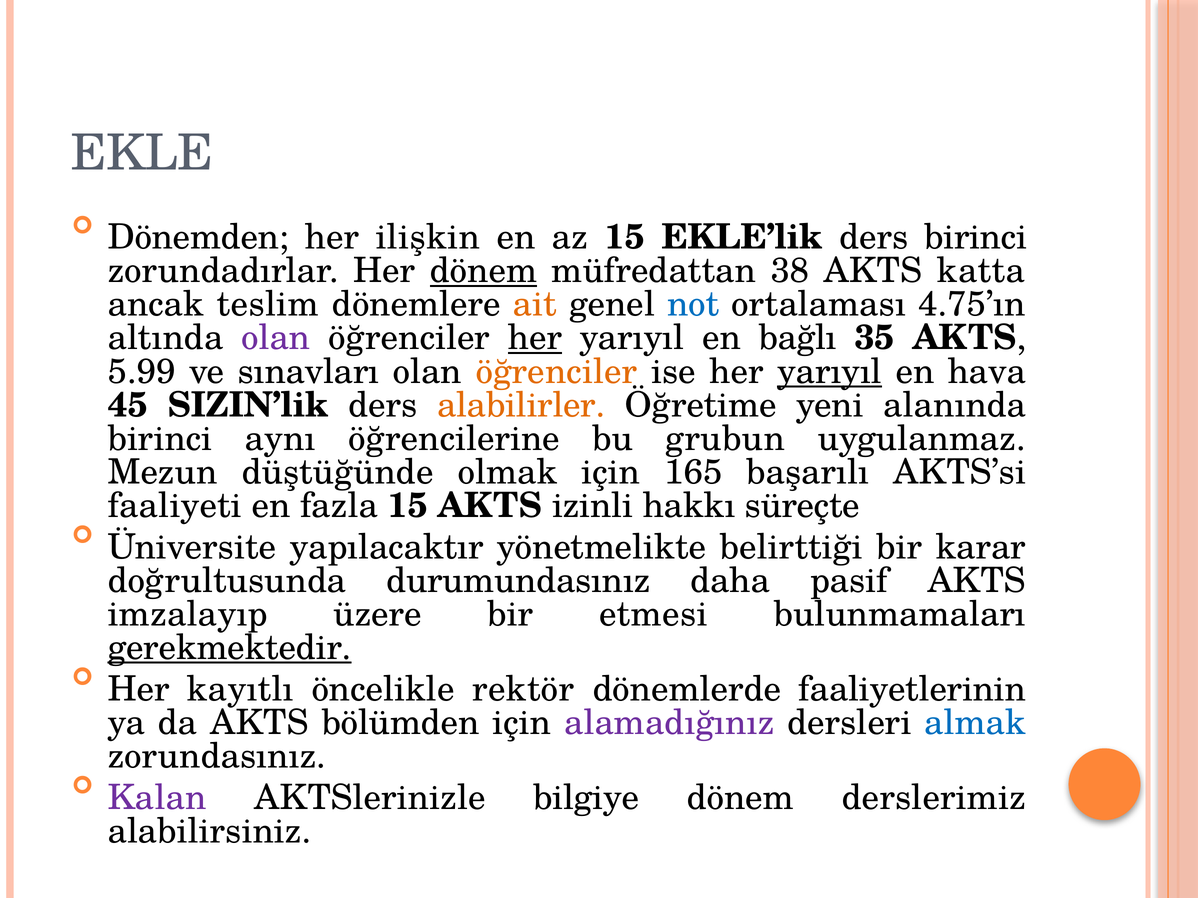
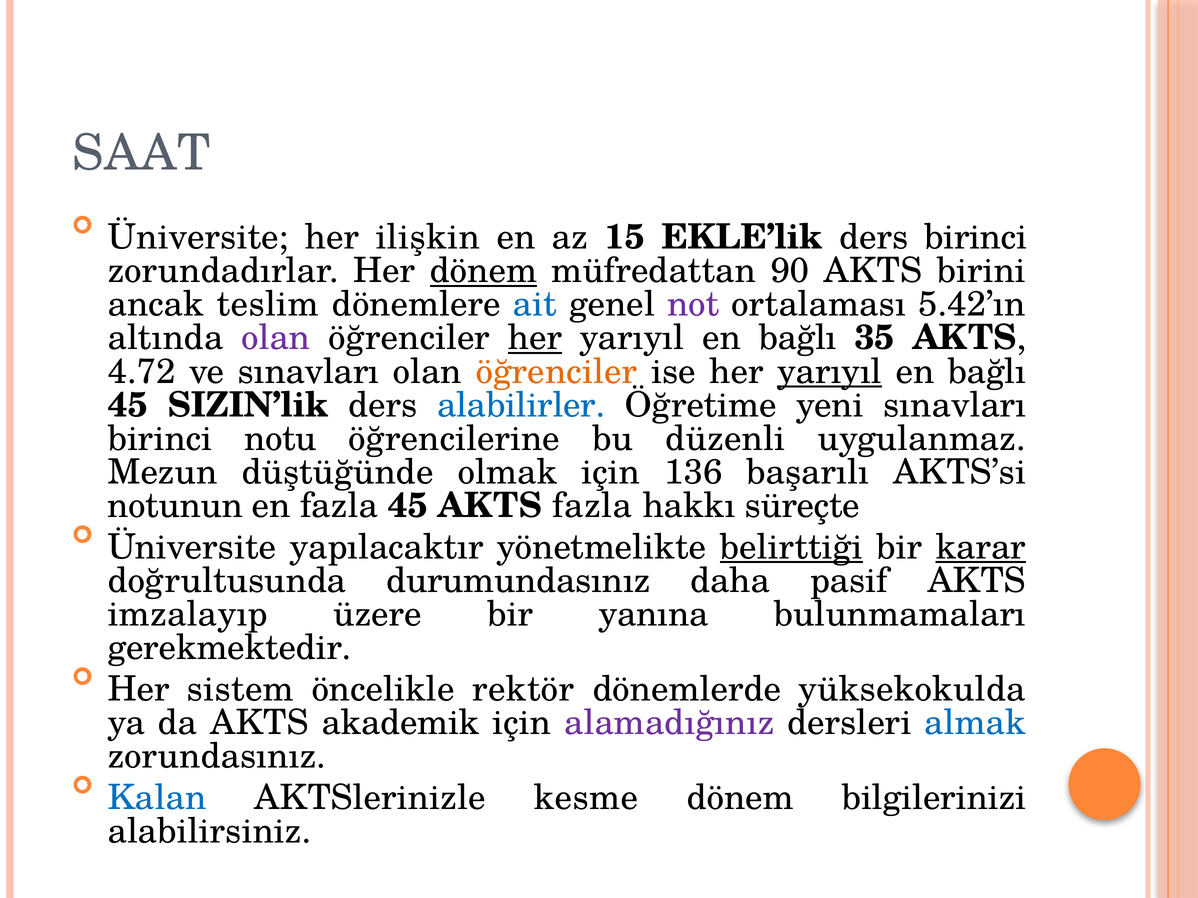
EKLE: EKLE -> SAAT
Dönemden at (198, 238): Dönemden -> Üniversite
38: 38 -> 90
katta: katta -> birini
ait colour: orange -> blue
not colour: blue -> purple
4.75’ın: 4.75’ın -> 5.42’ın
5.99: 5.99 -> 4.72
hava at (987, 372): hava -> bağlı
alabilirler colour: orange -> blue
yeni alanında: alanında -> sınavları
aynı: aynı -> notu
grubun: grubun -> düzenli
165: 165 -> 136
faaliyeti: faaliyeti -> notunun
fazla 15: 15 -> 45
AKTS izinli: izinli -> fazla
belirttiği underline: none -> present
karar underline: none -> present
etmesi: etmesi -> yanına
gerekmektedir underline: present -> none
kayıtlı: kayıtlı -> sistem
faaliyetlerinin: faaliyetlerinin -> yüksekokulda
bölümden: bölümden -> akademik
Kalan colour: purple -> blue
bilgiye: bilgiye -> kesme
derslerimiz: derslerimiz -> bilgilerinizi
